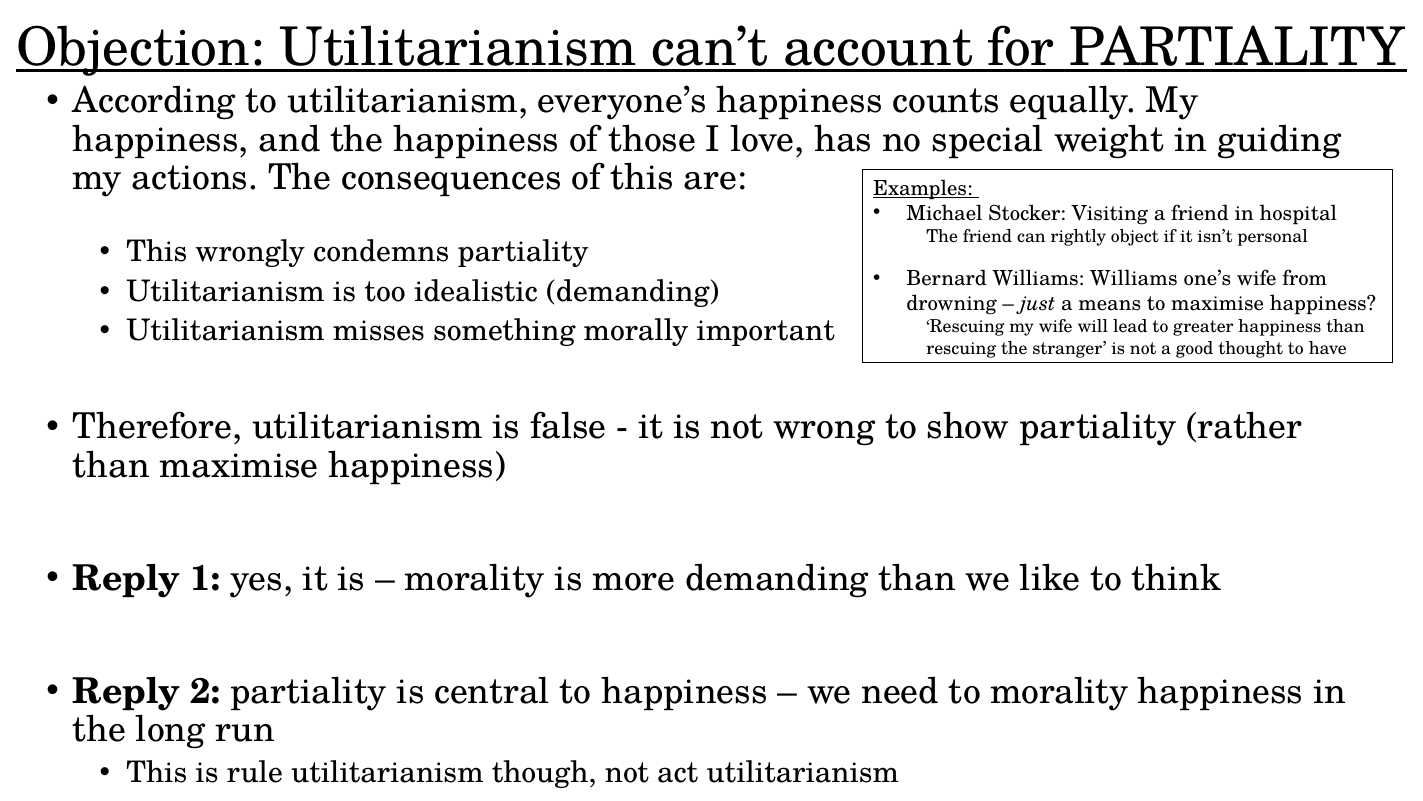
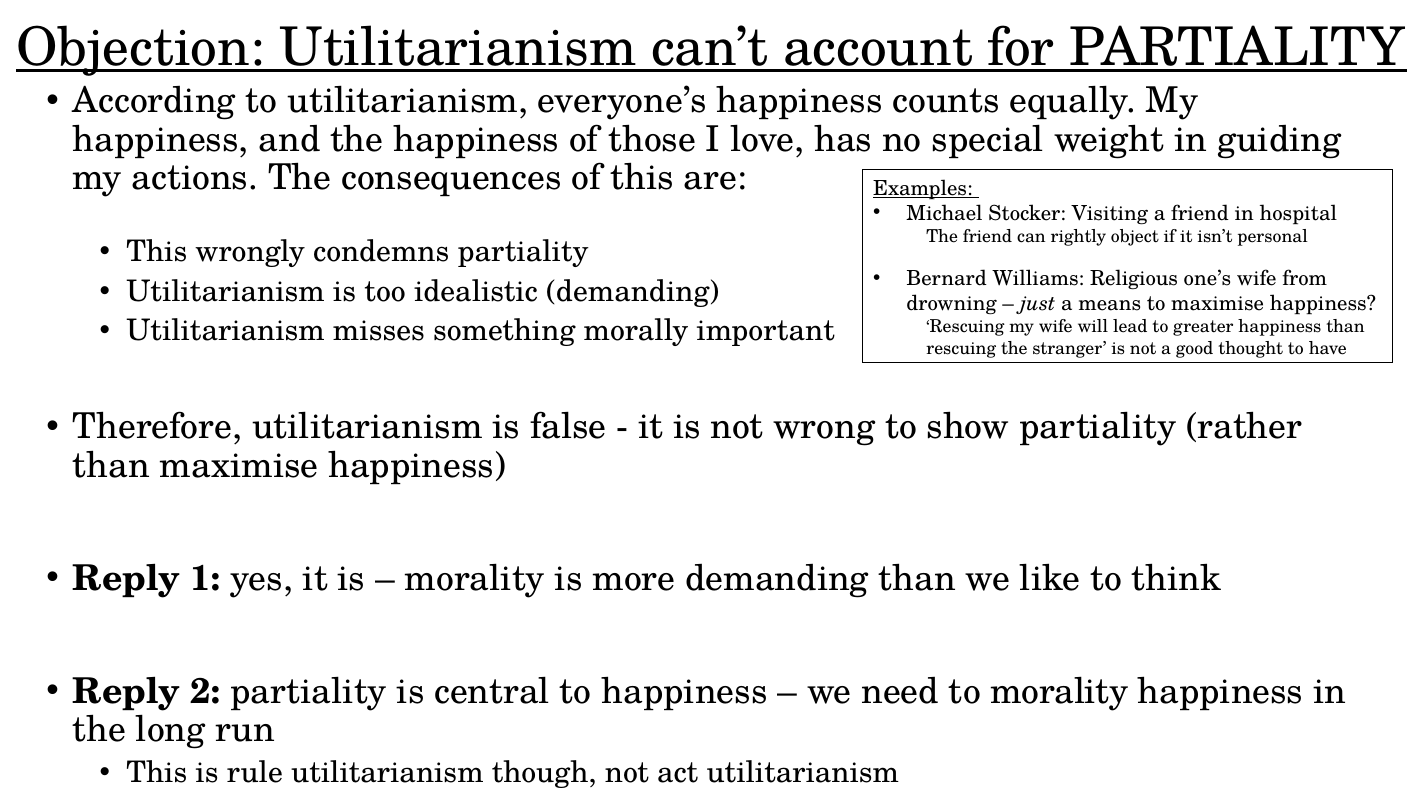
Williams Williams: Williams -> Religious
